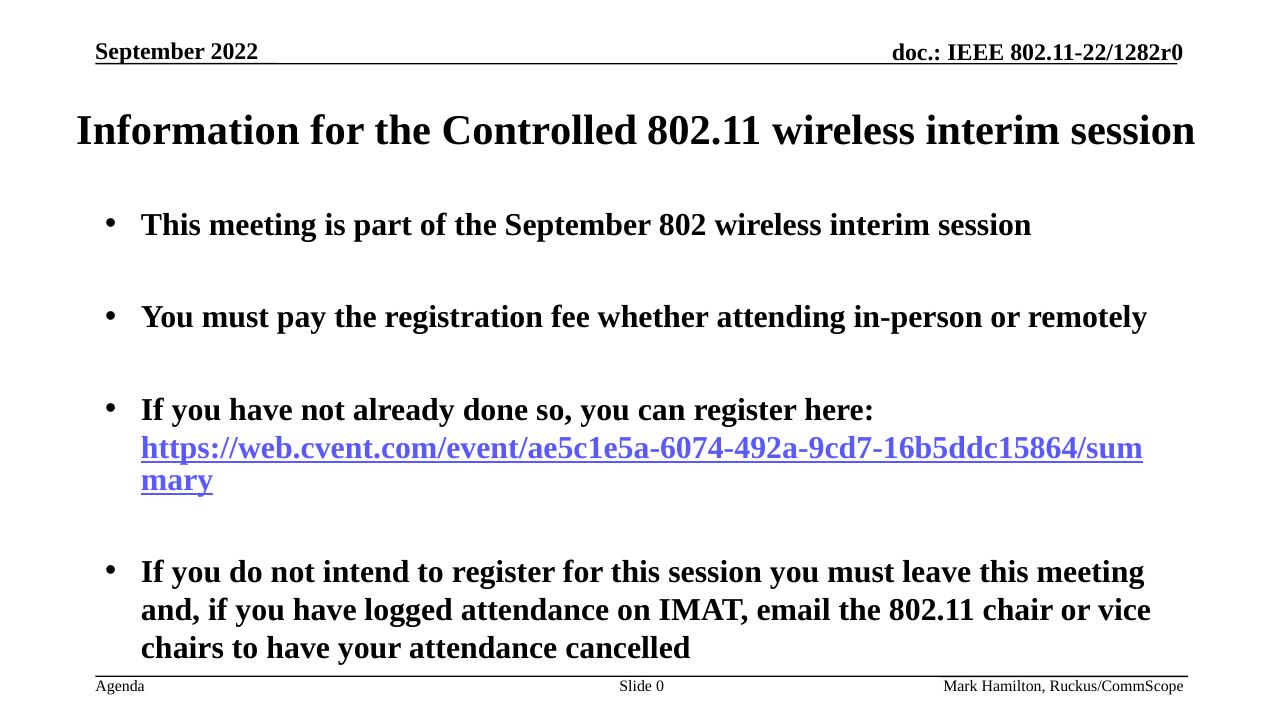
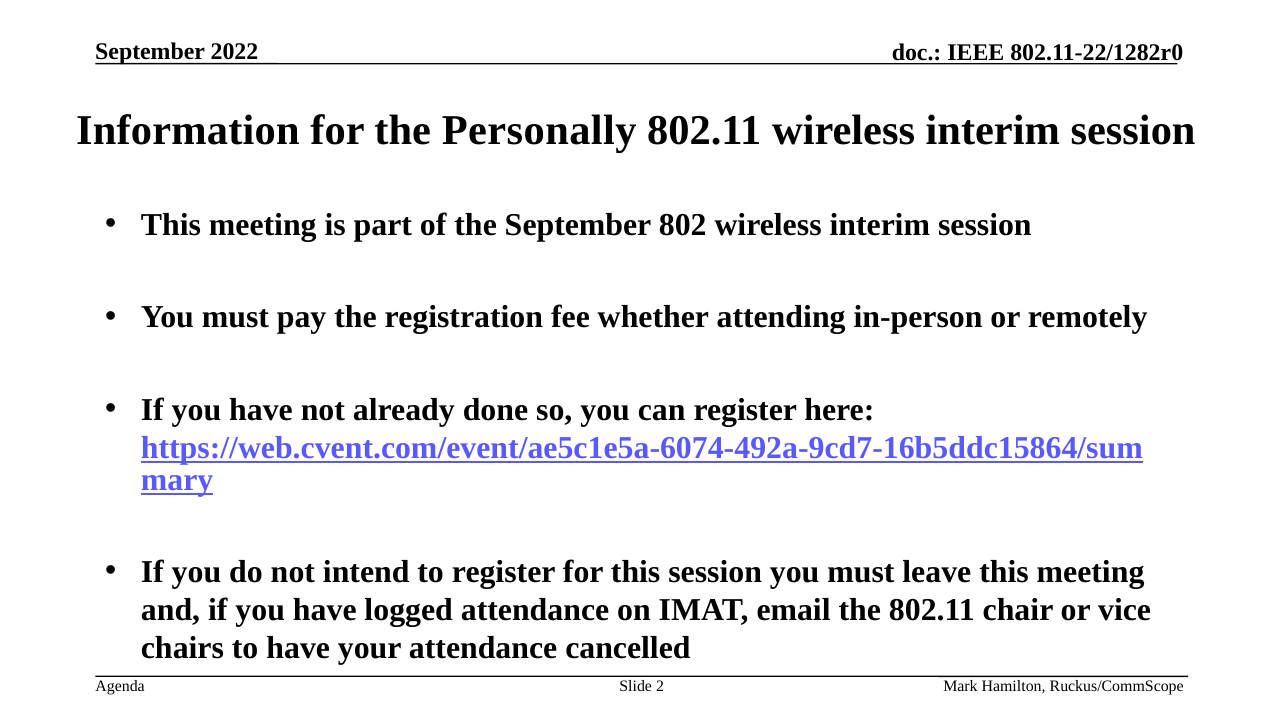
Controlled: Controlled -> Personally
0: 0 -> 2
